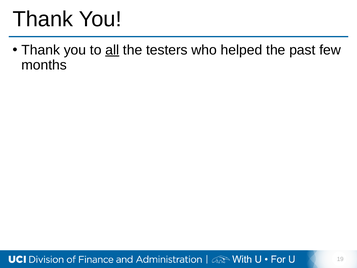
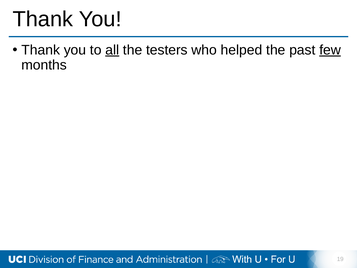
few underline: none -> present
